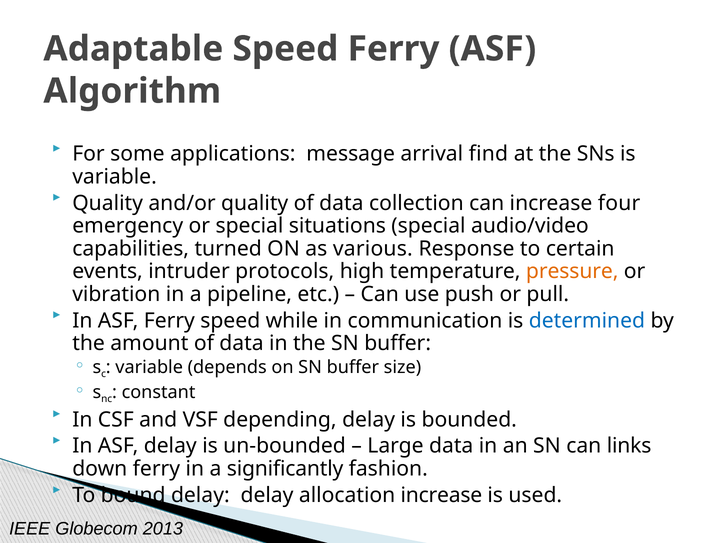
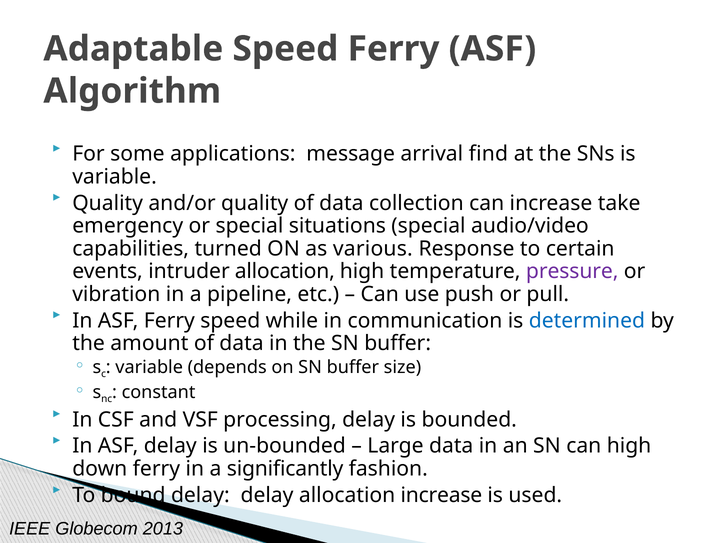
four: four -> take
intruder protocols: protocols -> allocation
pressure colour: orange -> purple
depending: depending -> processing
can links: links -> high
